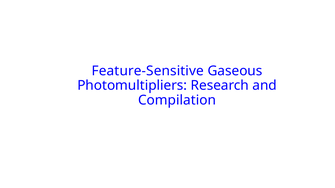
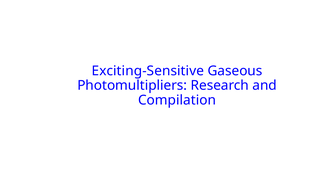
Feature-Sensitive: Feature-Sensitive -> Exciting-Sensitive
